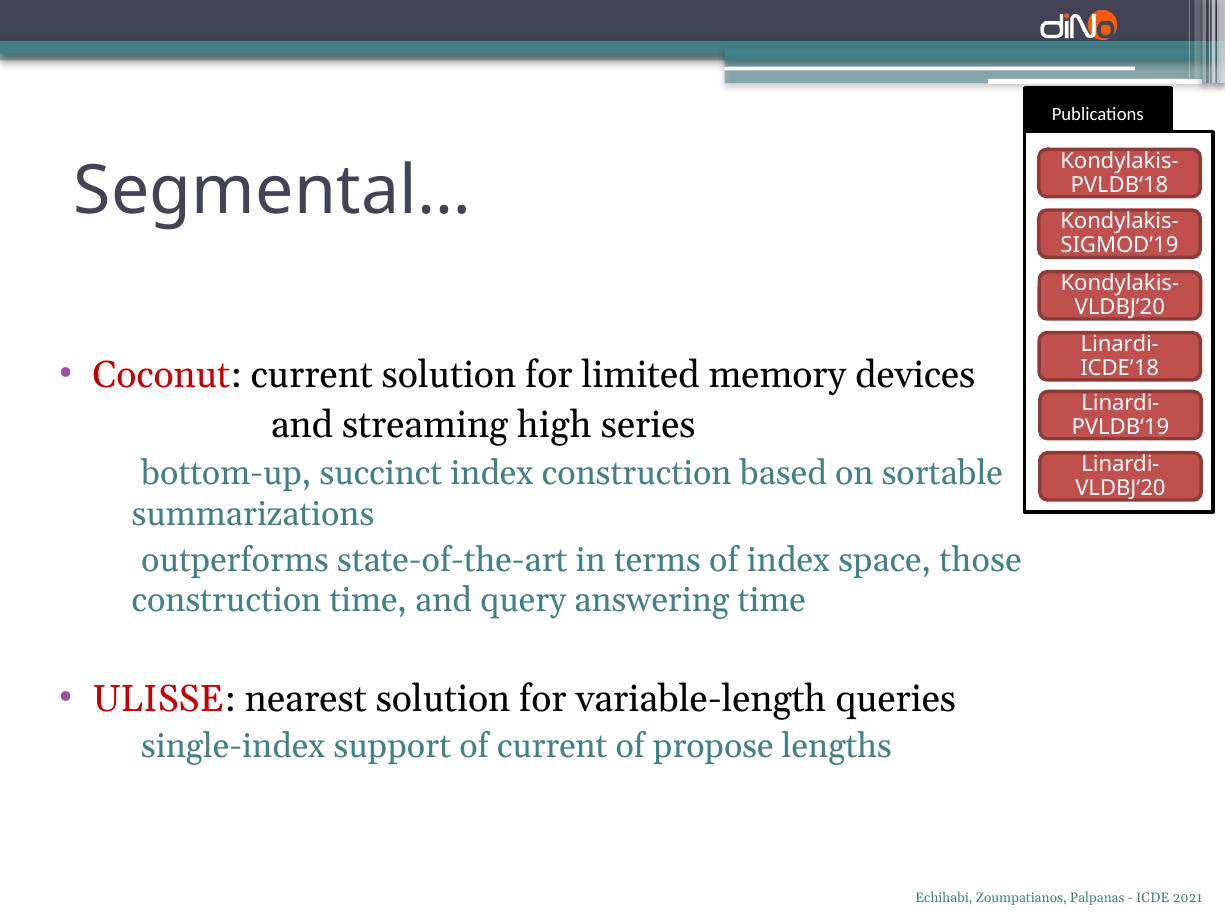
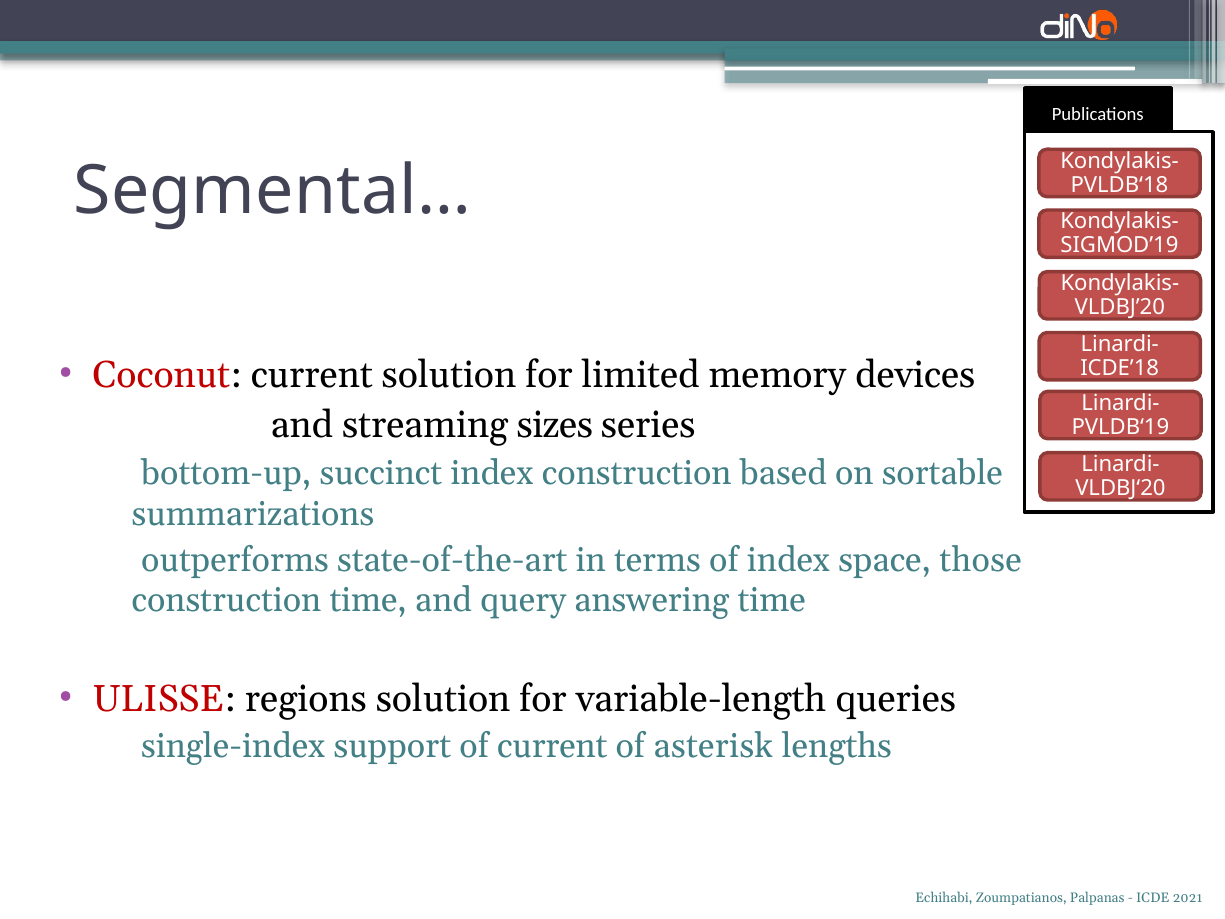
high: high -> sizes
nearest: nearest -> regions
propose: propose -> asterisk
